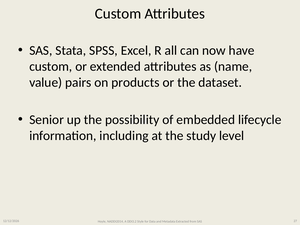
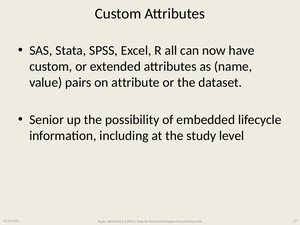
products: products -> attribute
